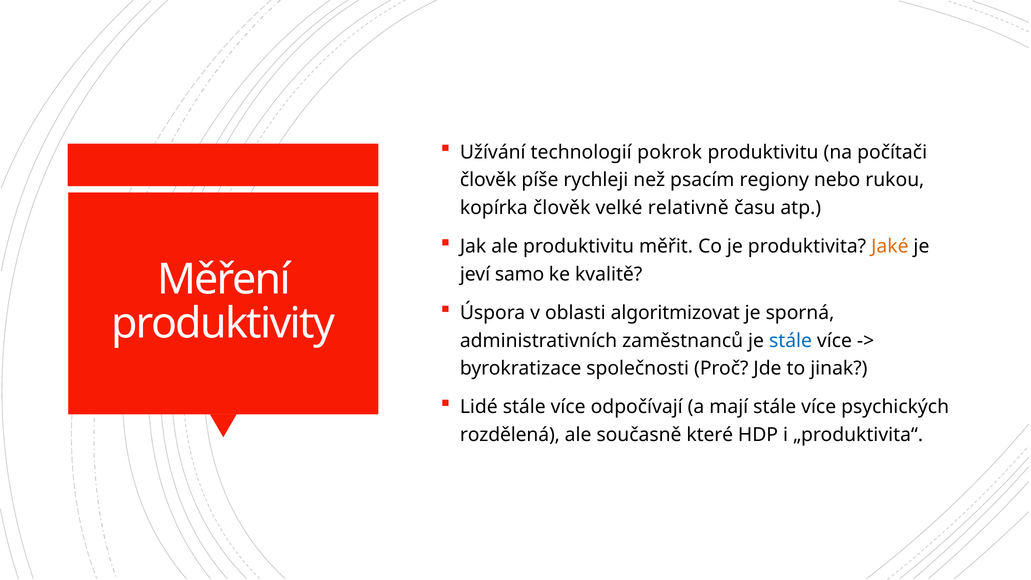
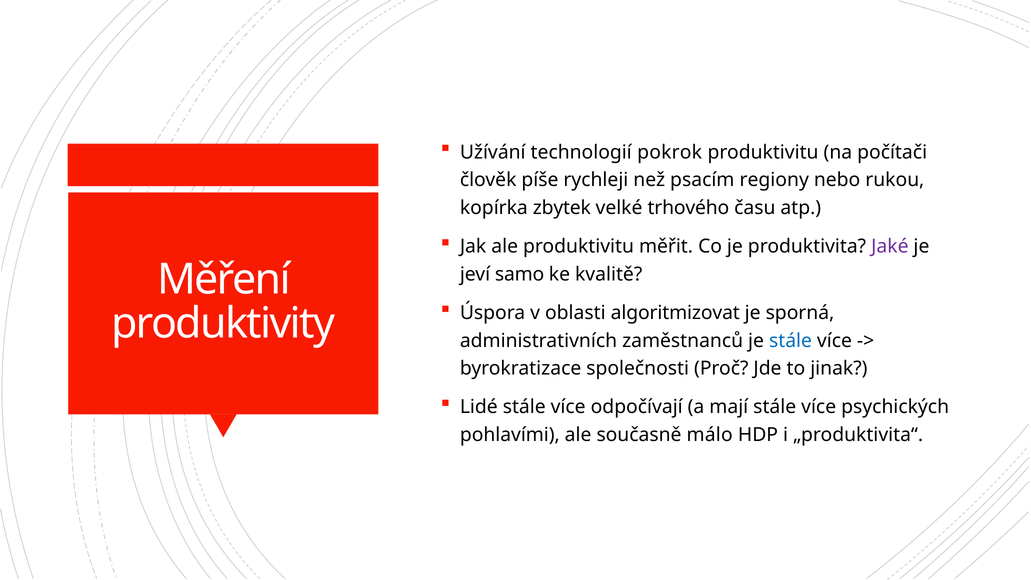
kopírka člověk: člověk -> zbytek
relativně: relativně -> trhového
Jaké colour: orange -> purple
rozdělená: rozdělená -> pohlavími
které: které -> málo
